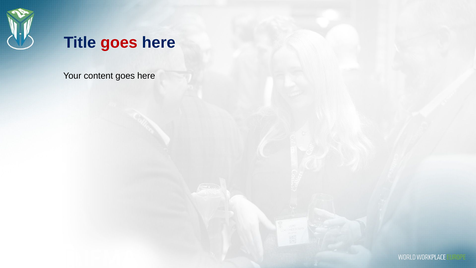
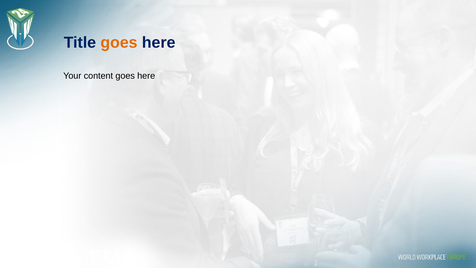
goes at (119, 42) colour: red -> orange
